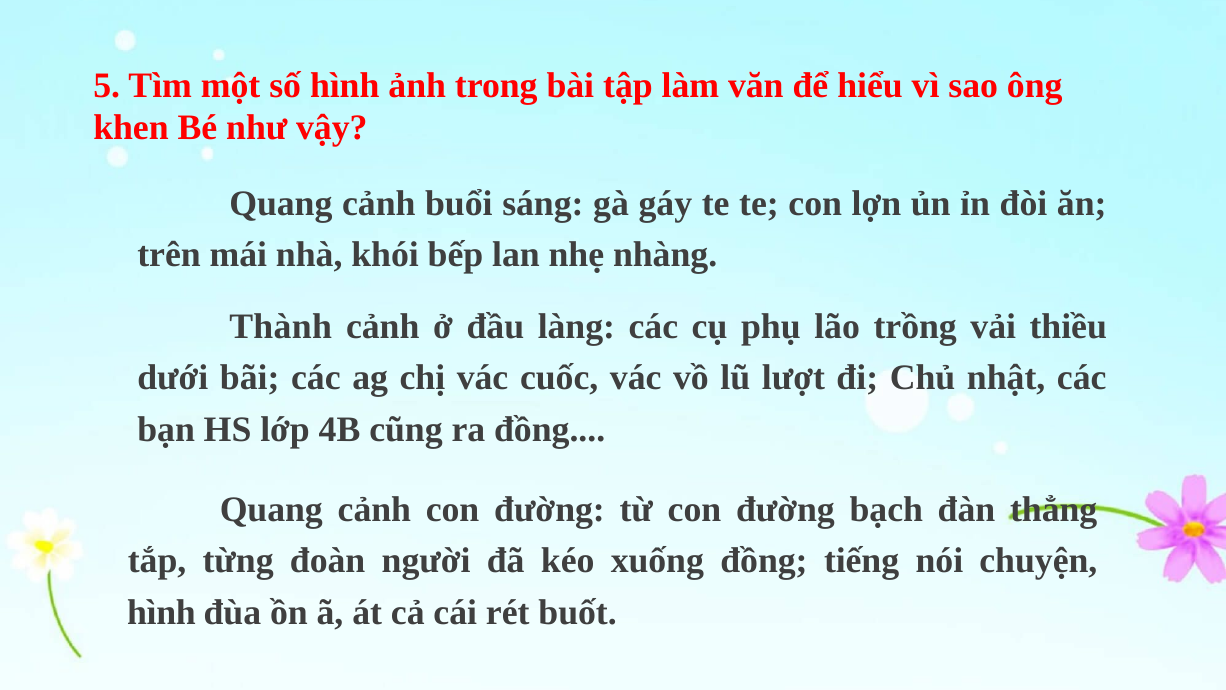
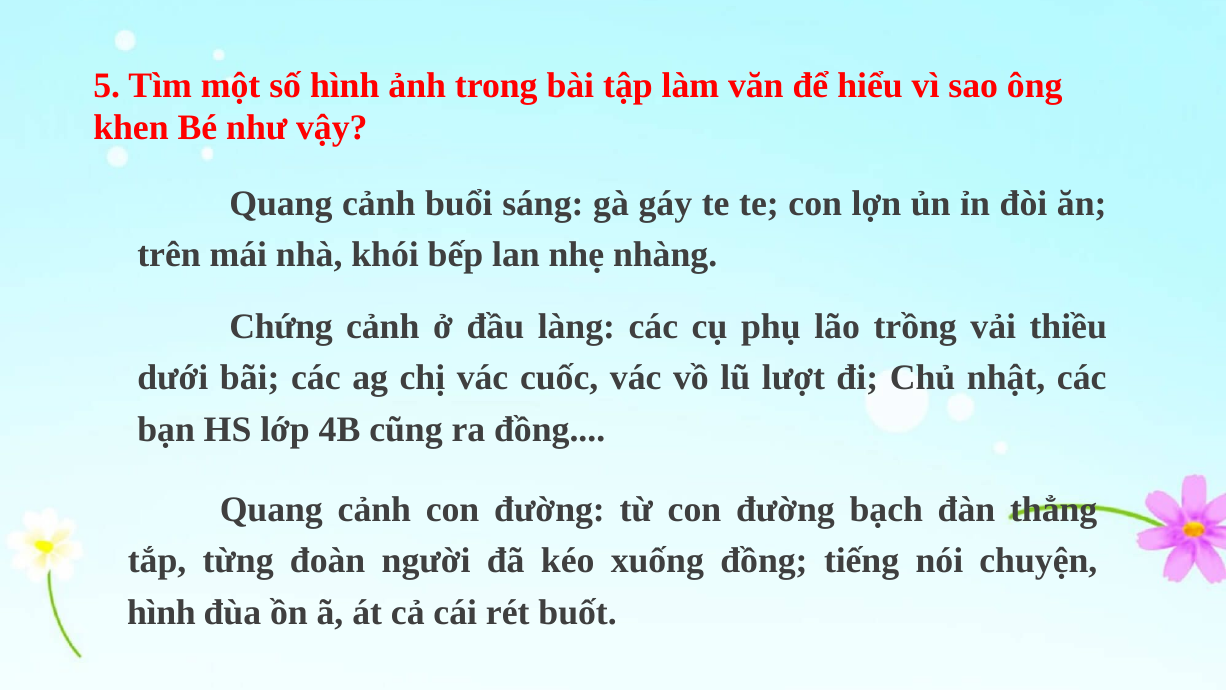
Thành: Thành -> Chứng
